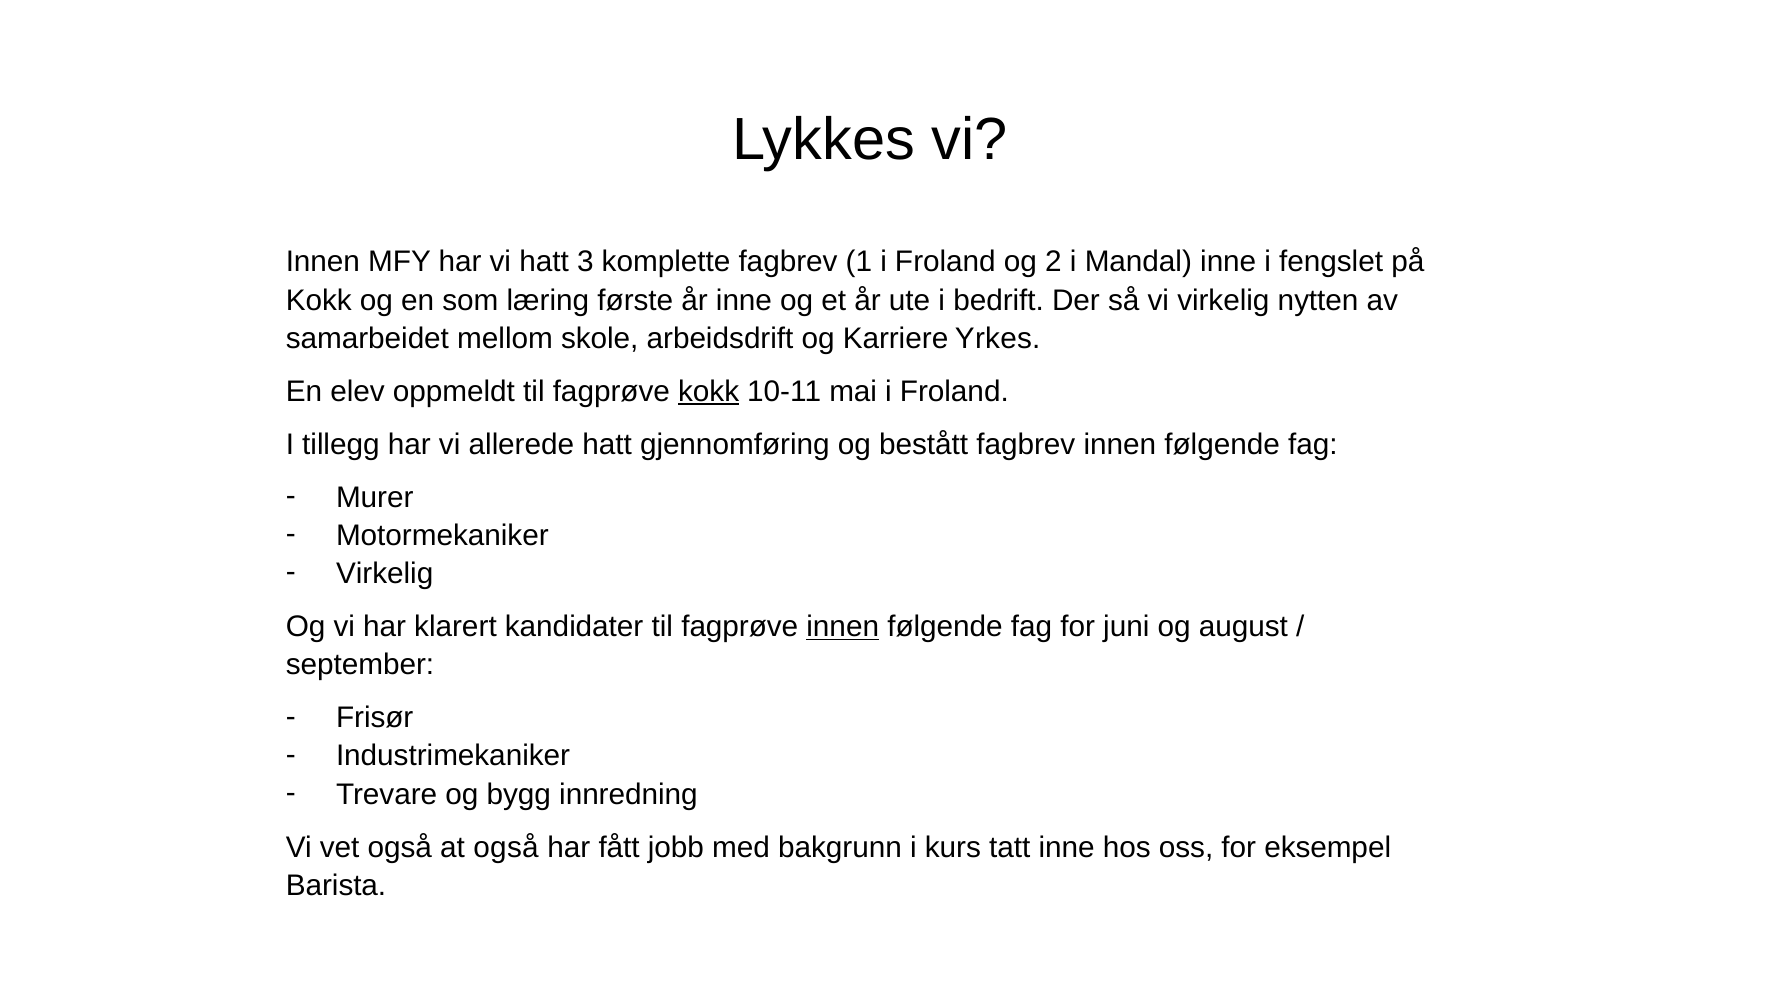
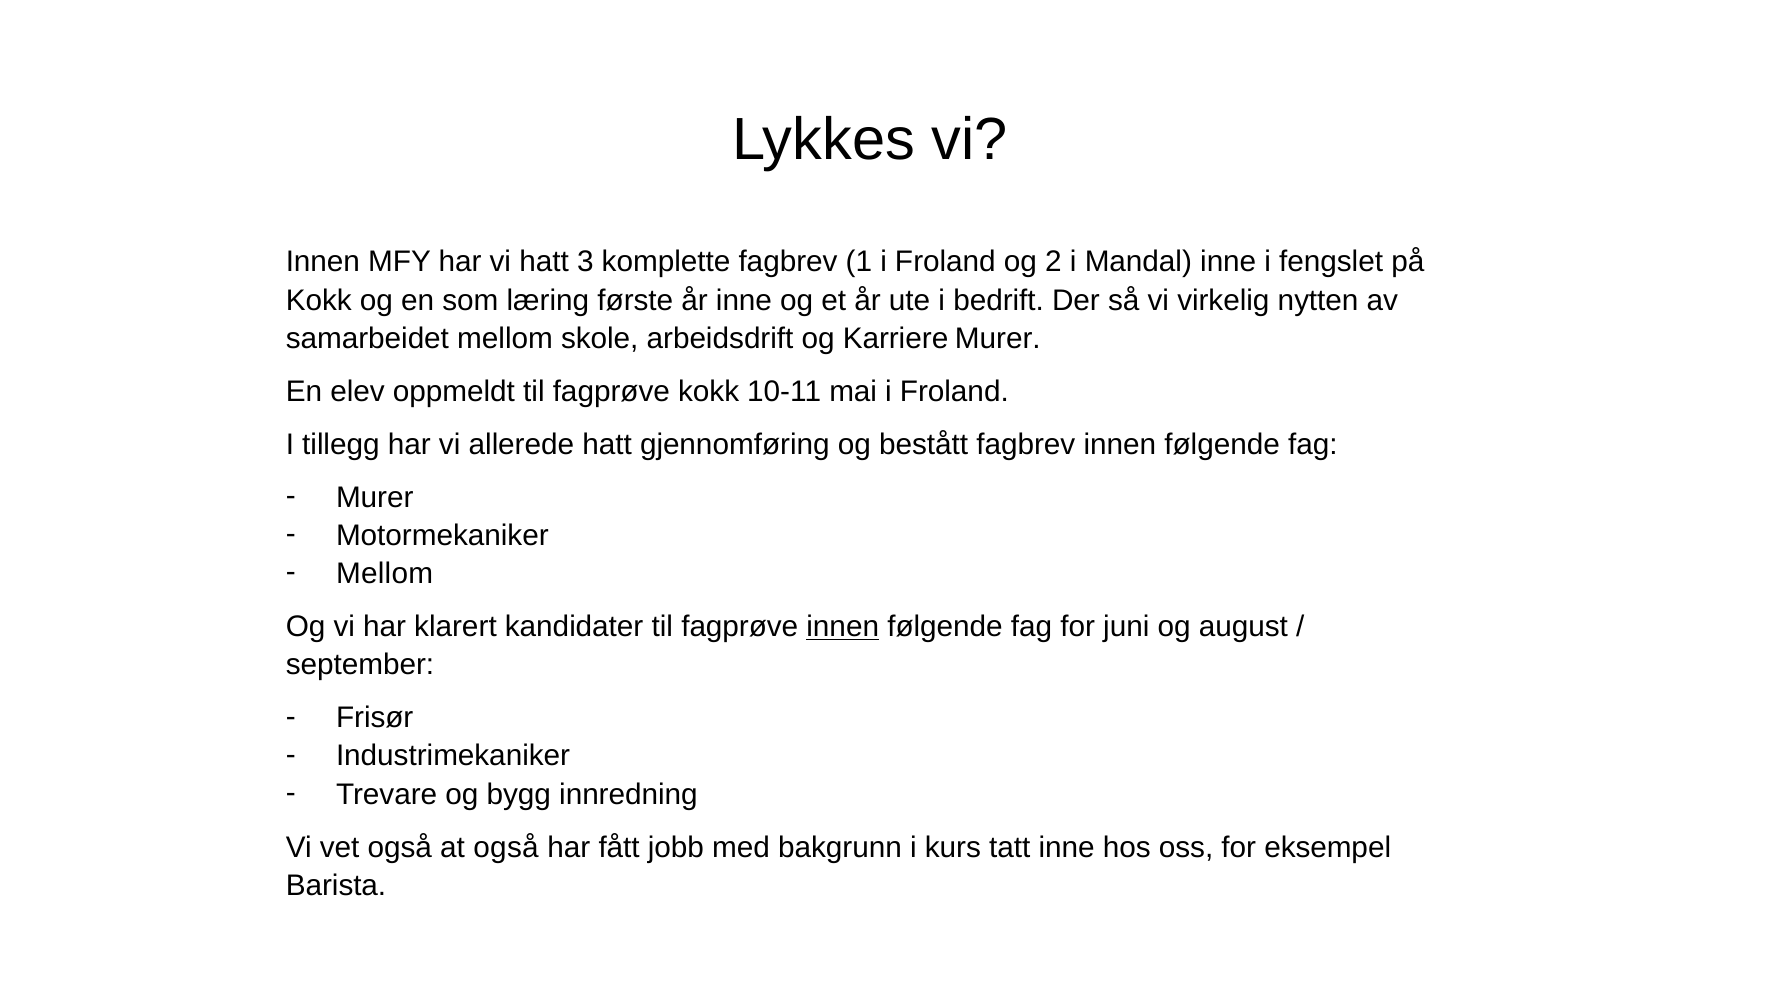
Karriere Yrkes: Yrkes -> Murer
kokk at (709, 392) underline: present -> none
Virkelig at (385, 574): Virkelig -> Mellom
